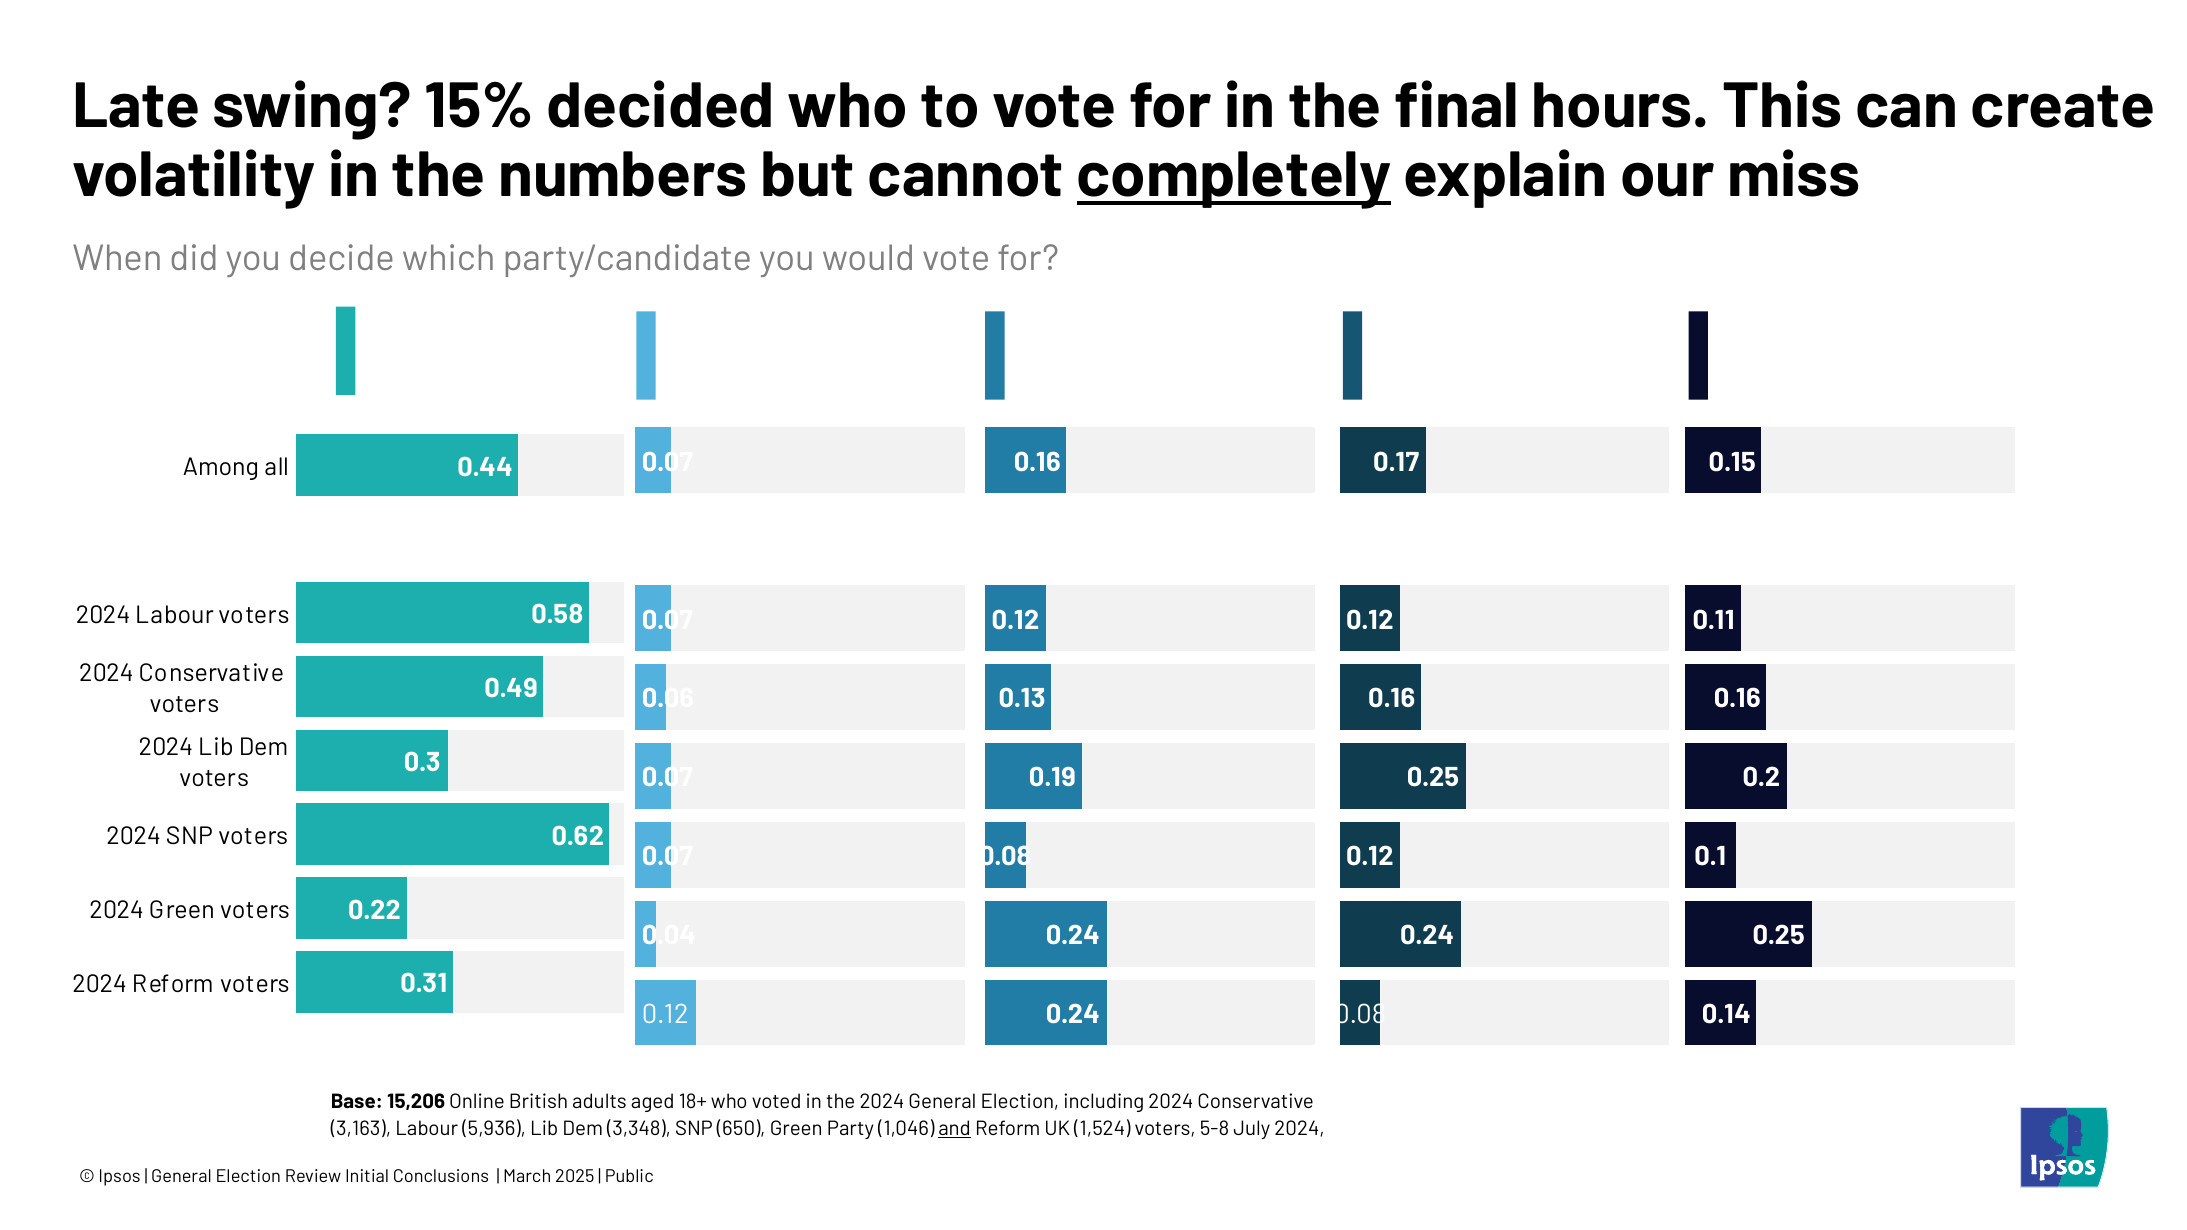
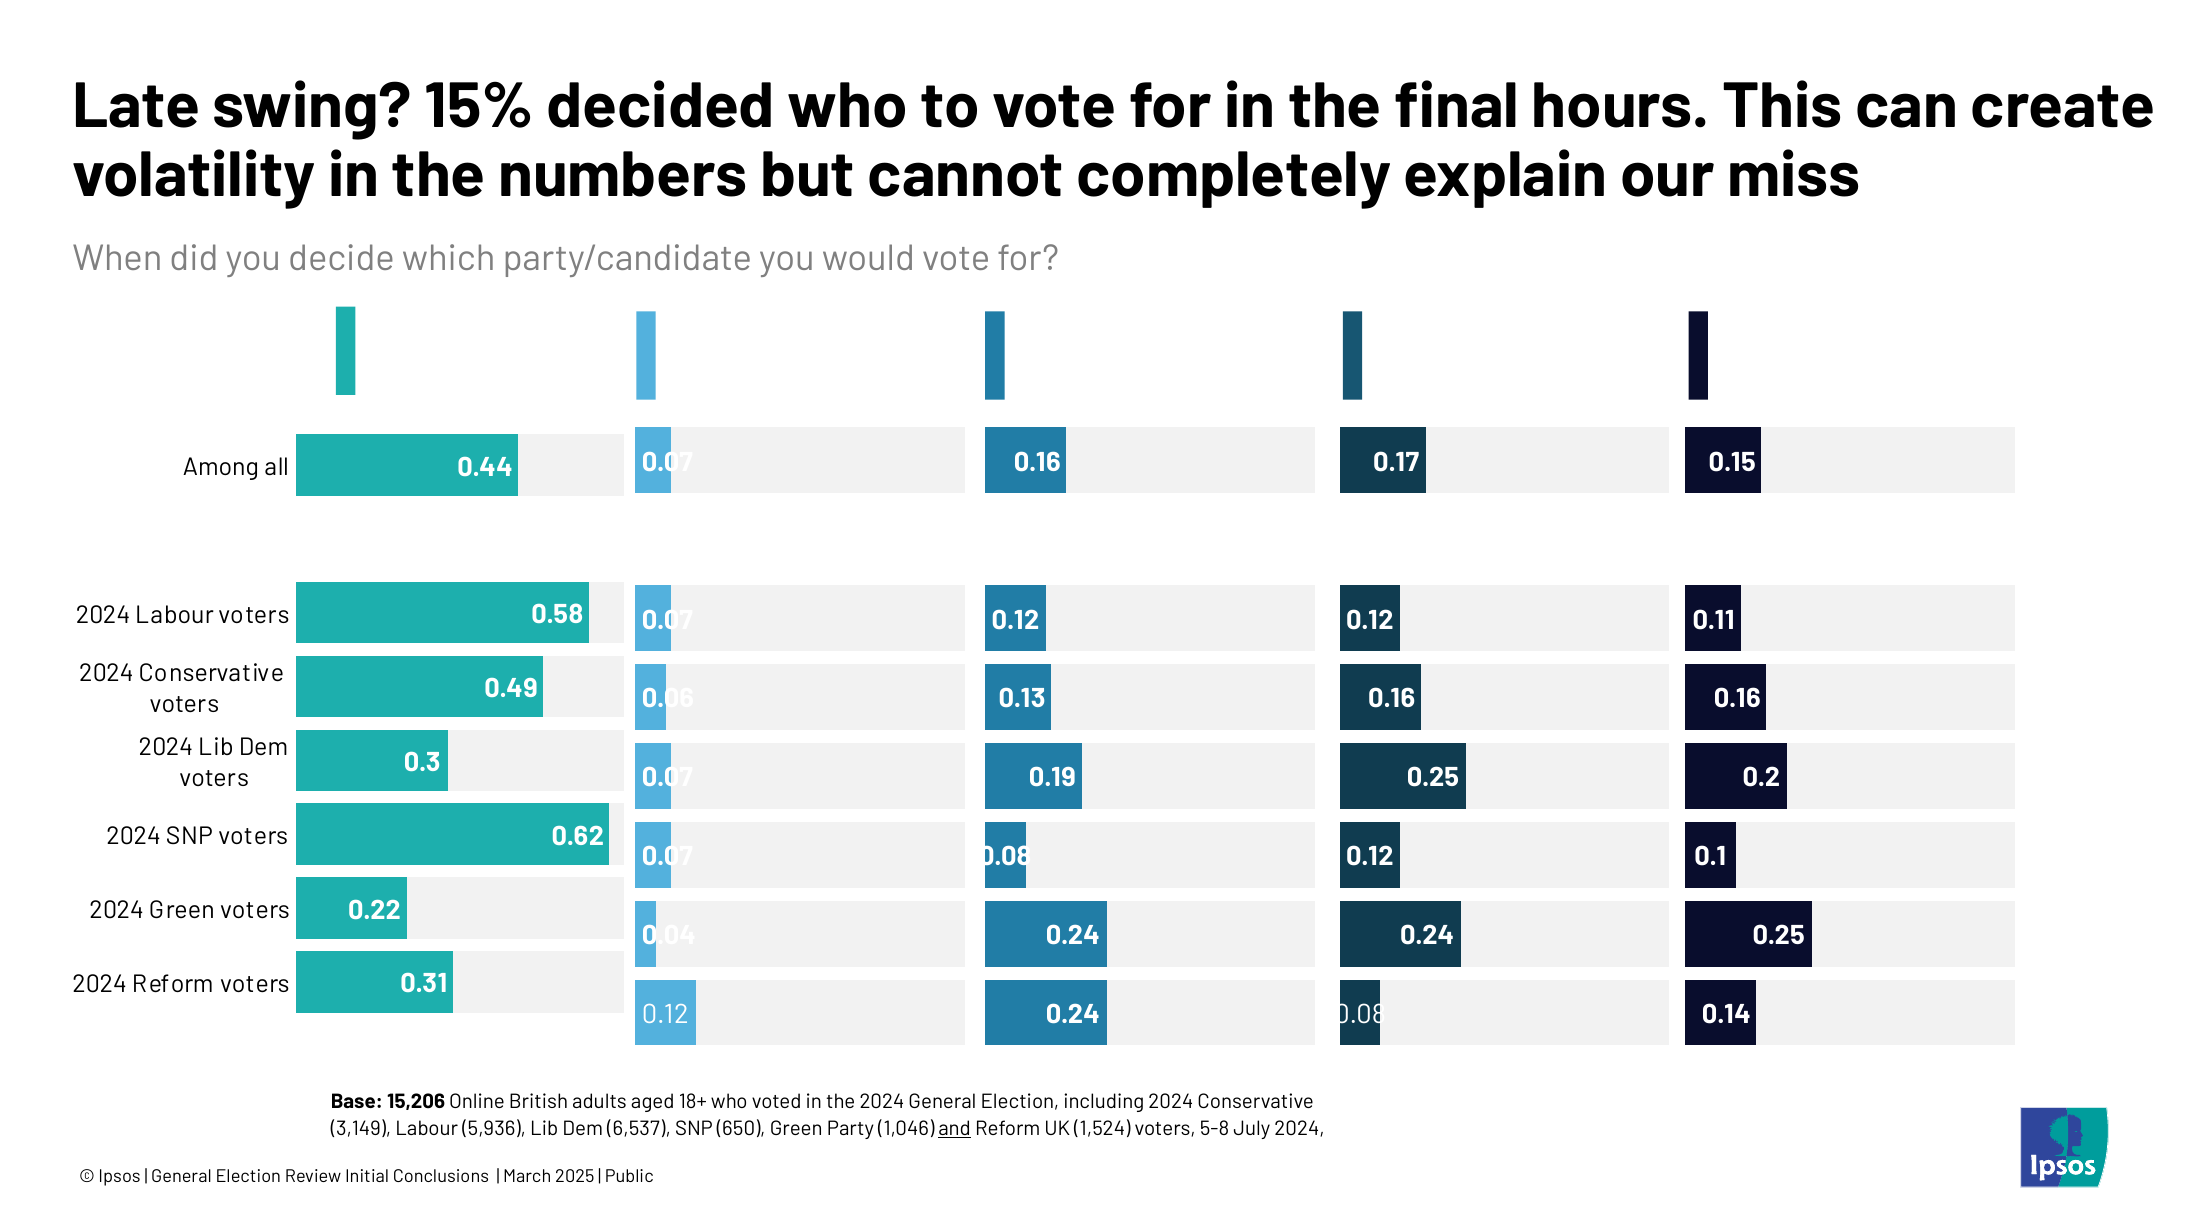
completely underline: present -> none
3,163: 3,163 -> 3,149
3,348: 3,348 -> 6,537
